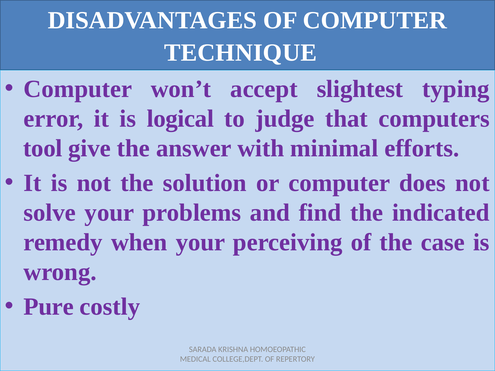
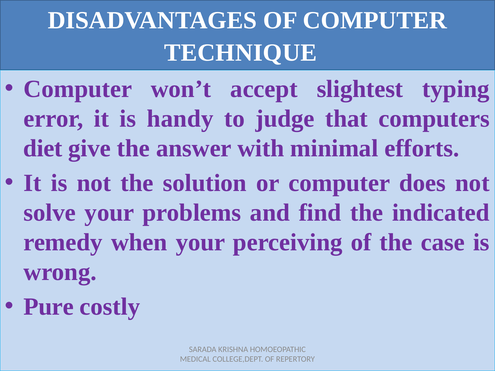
logical: logical -> handy
tool: tool -> diet
